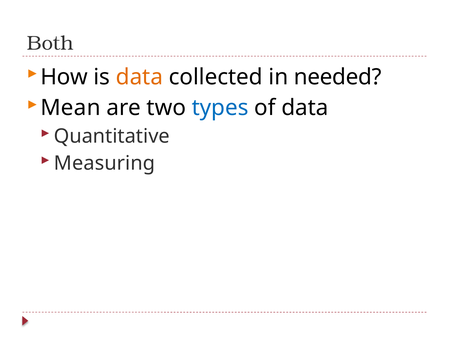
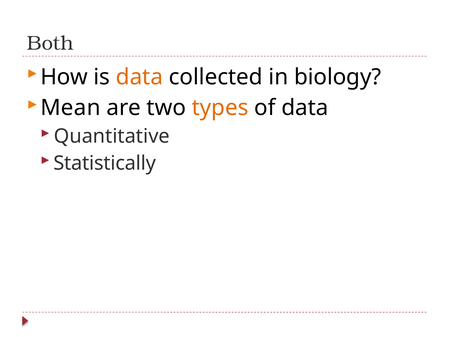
needed: needed -> biology
types colour: blue -> orange
Measuring: Measuring -> Statistically
